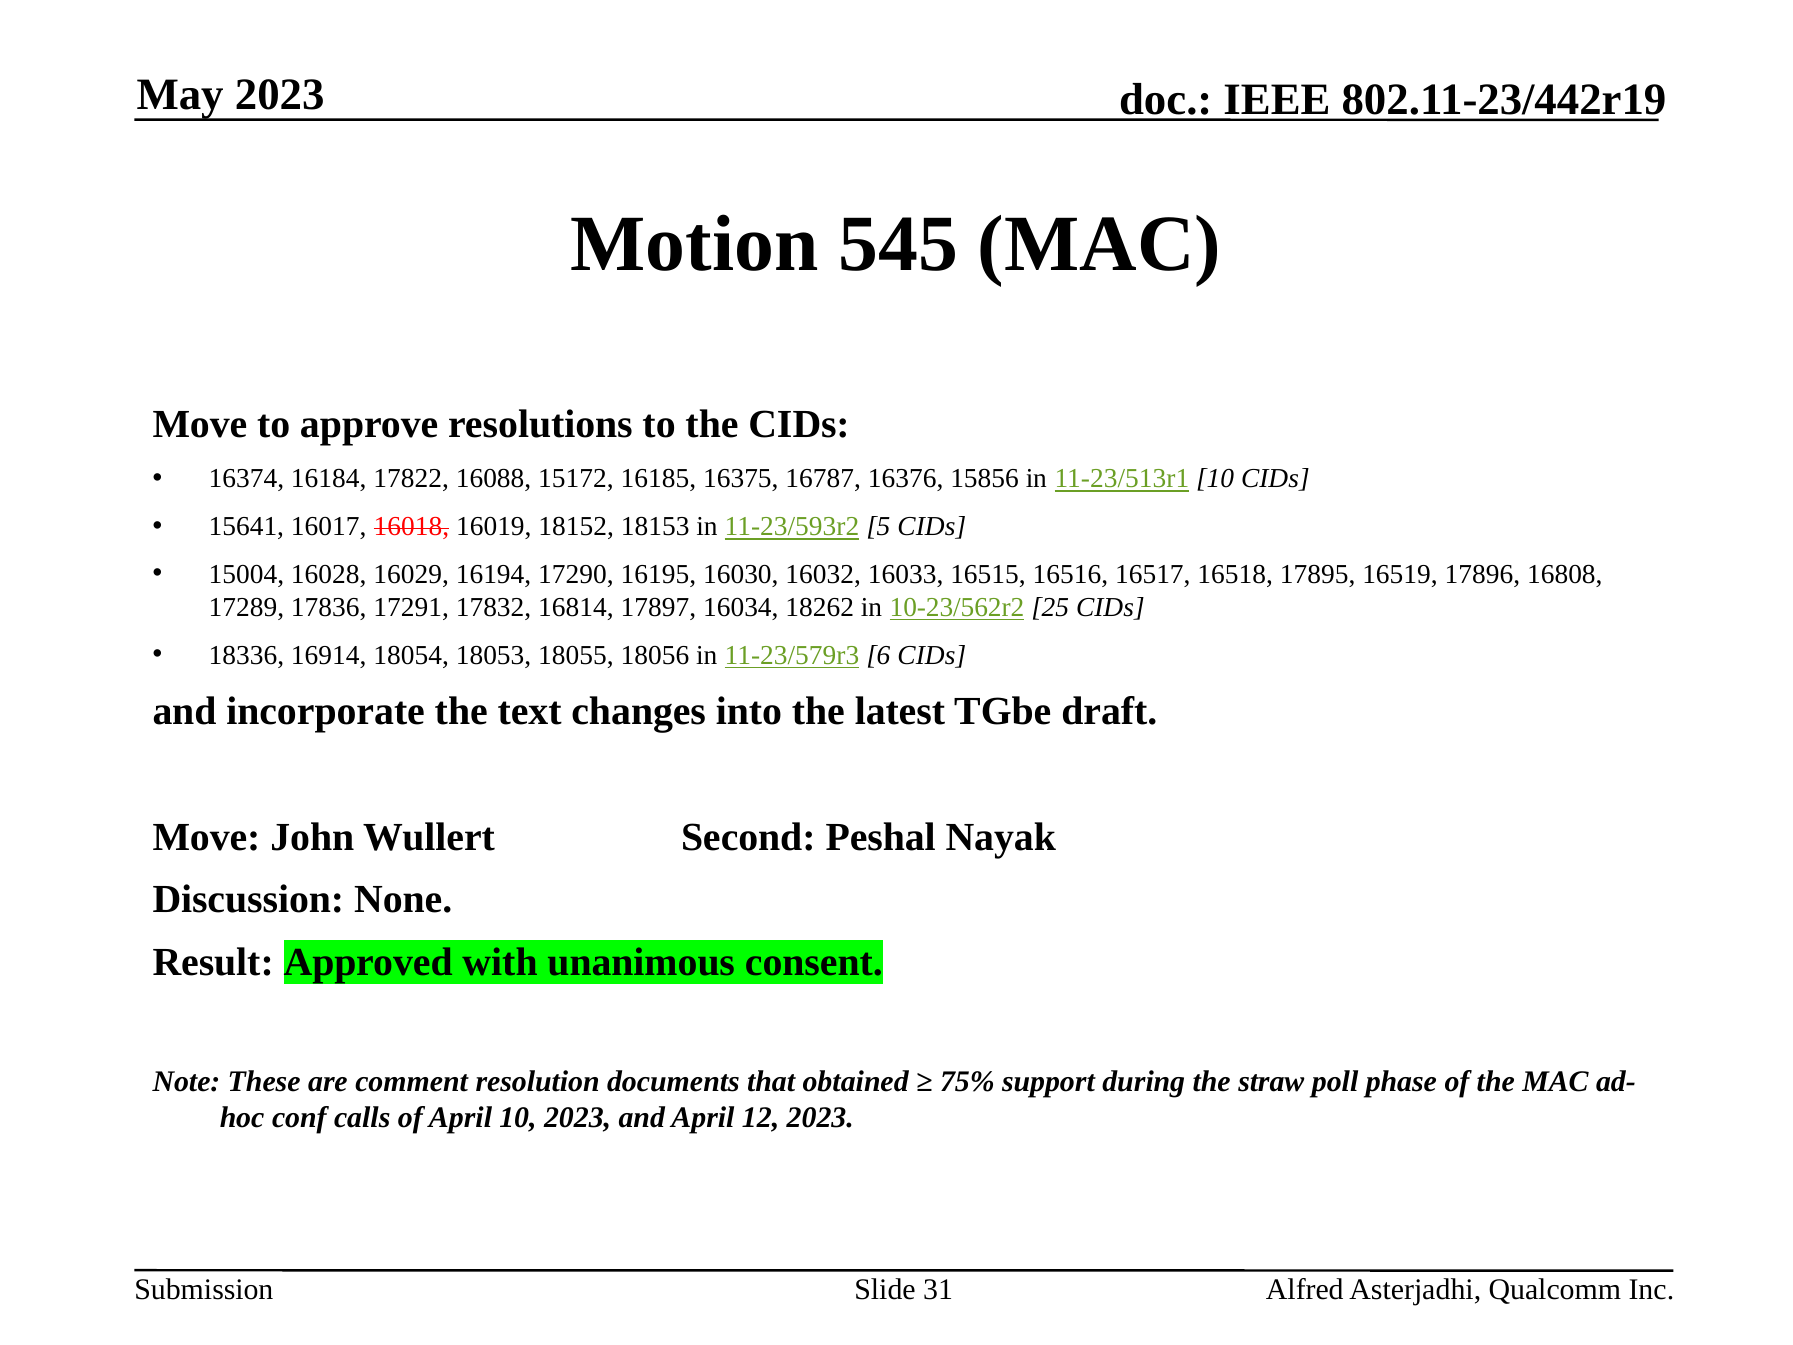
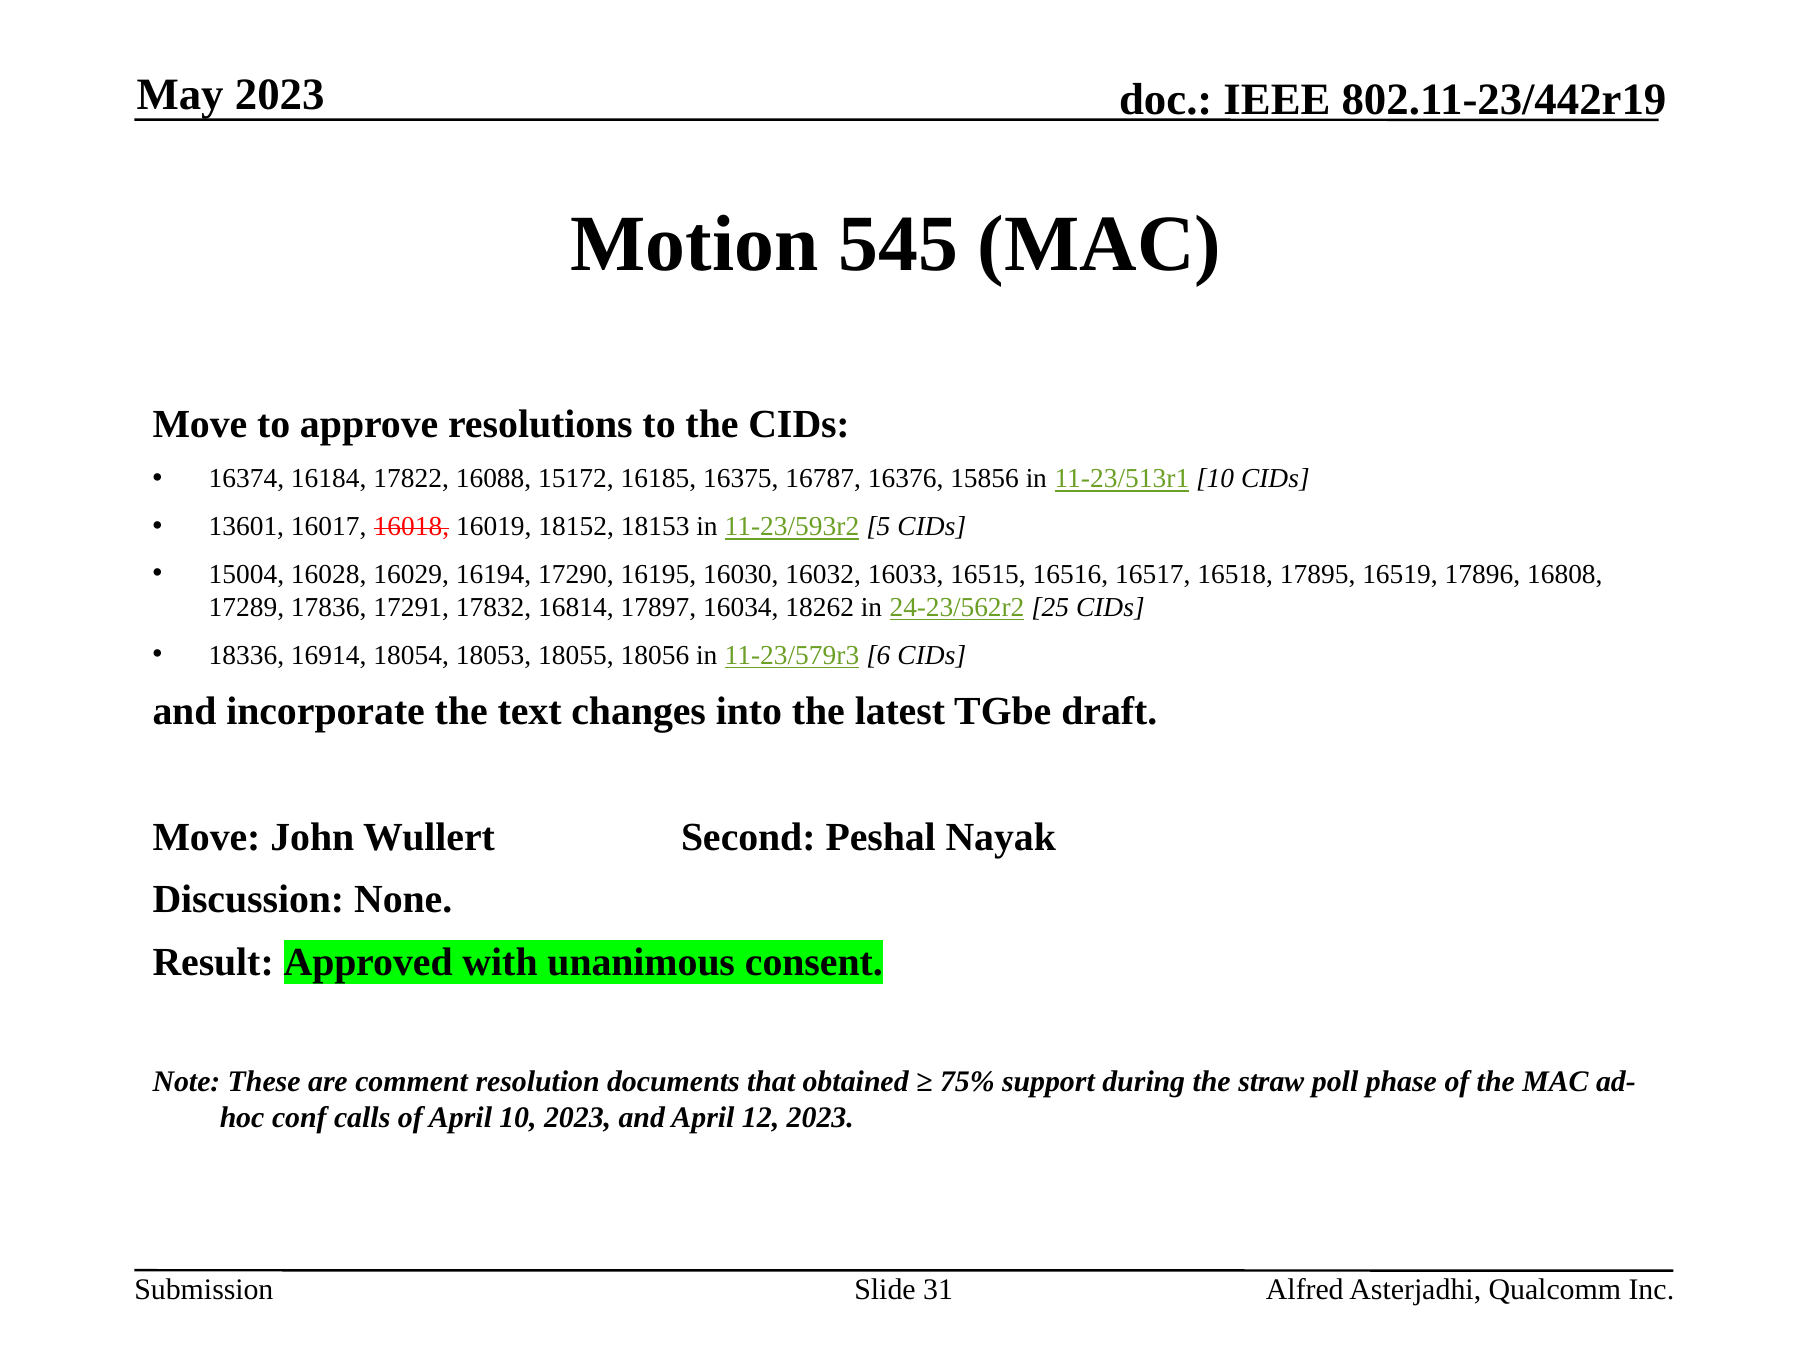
15641: 15641 -> 13601
10-23/562r2: 10-23/562r2 -> 24-23/562r2
